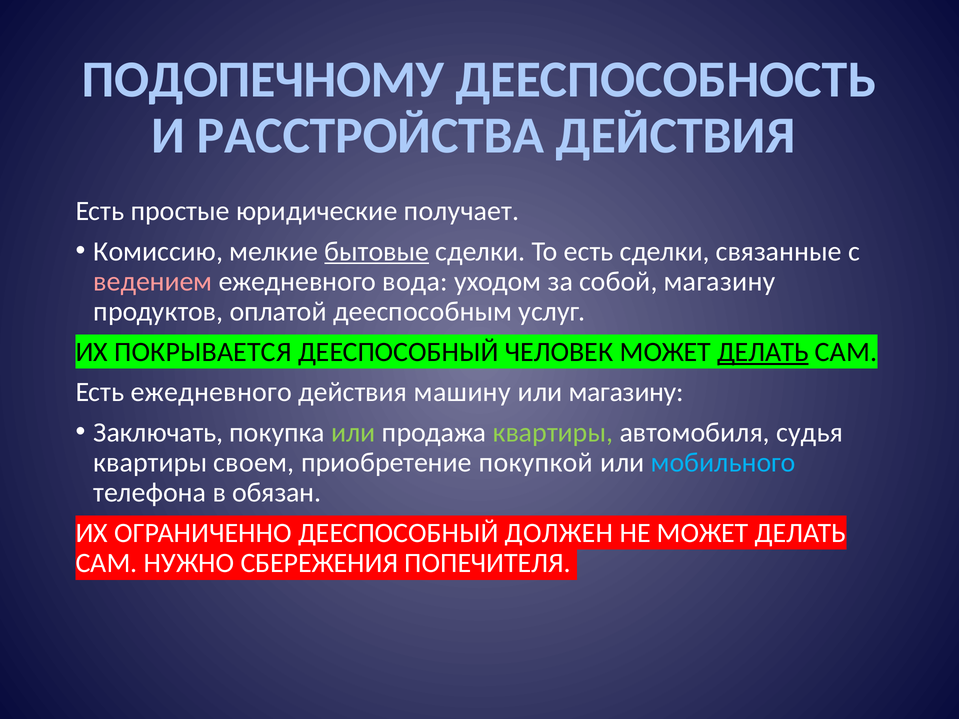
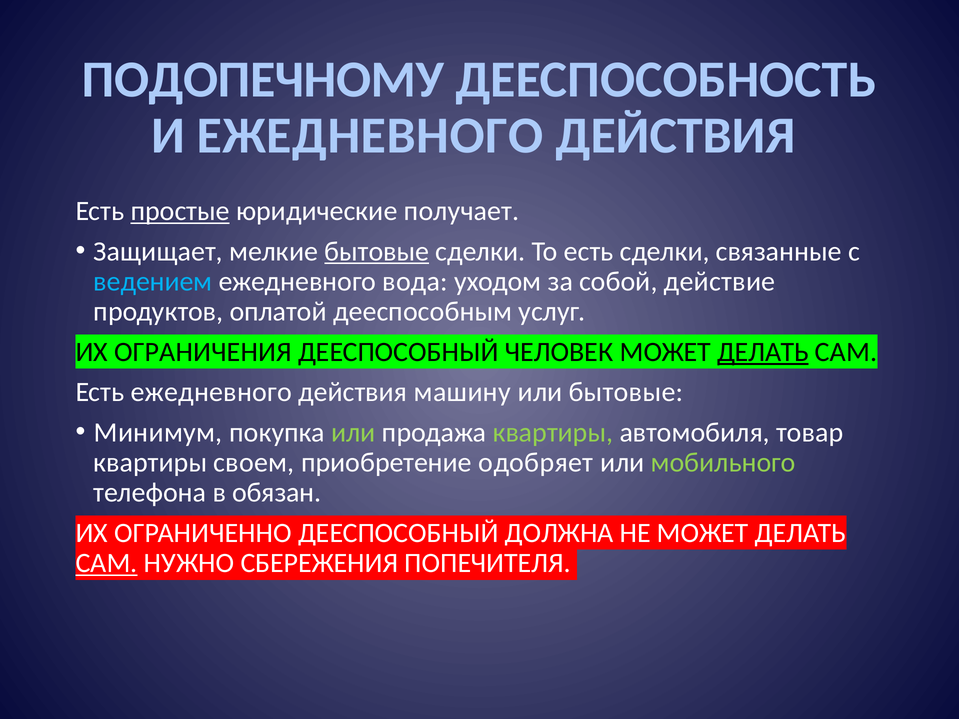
И РАССТРОЙСТВА: РАССТРОЙСТВА -> ЕЖЕДНЕВНОГО
простые underline: none -> present
Комиссию: Комиссию -> Защищает
ведением colour: pink -> light blue
собой магазину: магазину -> действие
ПОКРЫВАЕТСЯ: ПОКРЫВАЕТСЯ -> ОГРАНИЧЕНИЯ
или магазину: магазину -> бытовые
Заключать: Заключать -> Минимум
судья: судья -> товар
покупкой: покупкой -> одобряет
мобильного colour: light blue -> light green
ДОЛЖЕН: ДОЛЖЕН -> ДОЛЖНА
САМ at (107, 563) underline: none -> present
